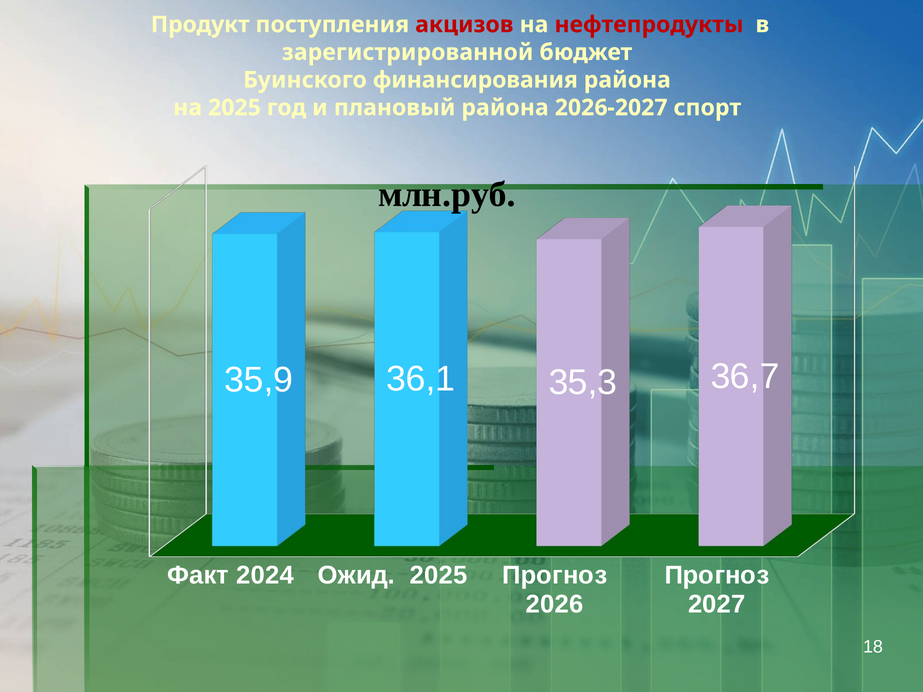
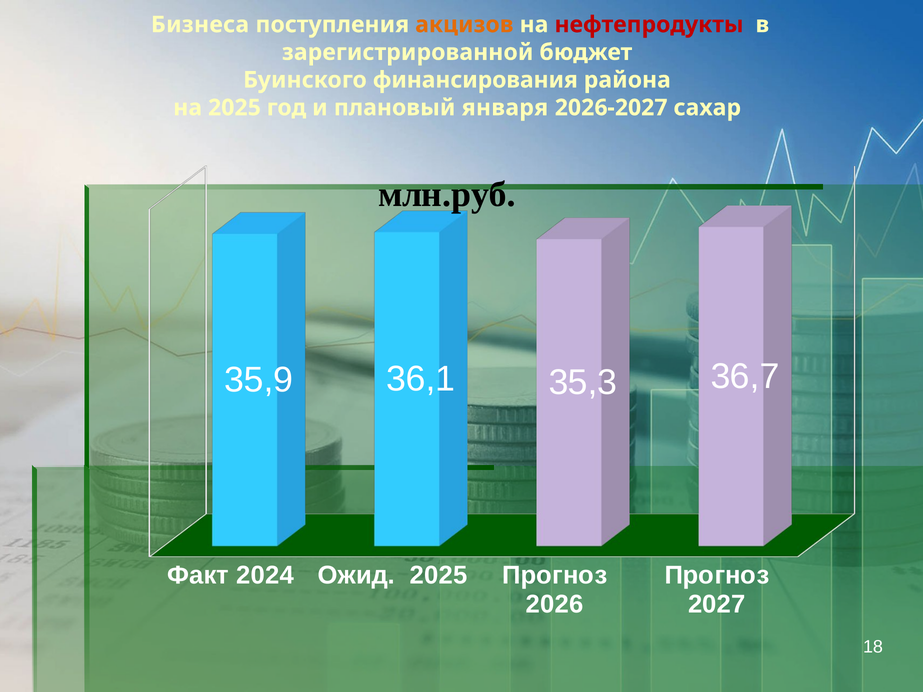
Продукт: Продукт -> Бизнеса
акцизов colour: red -> orange
плановый района: района -> января
спорт: спорт -> сахар
